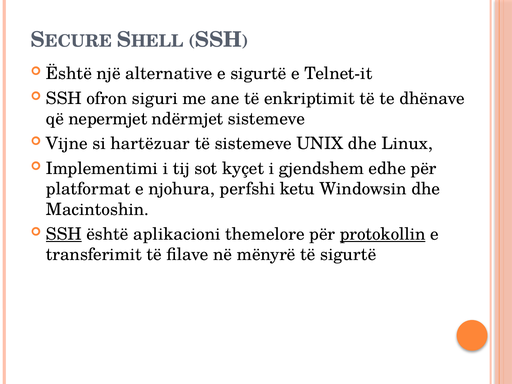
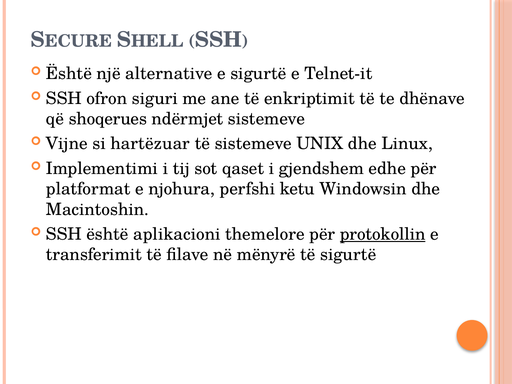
nepermjet: nepermjet -> shoqerues
kyçet: kyçet -> qaset
SSH at (64, 234) underline: present -> none
